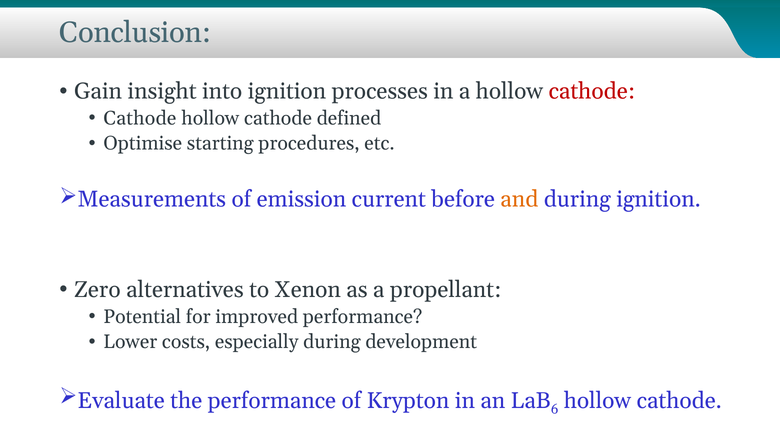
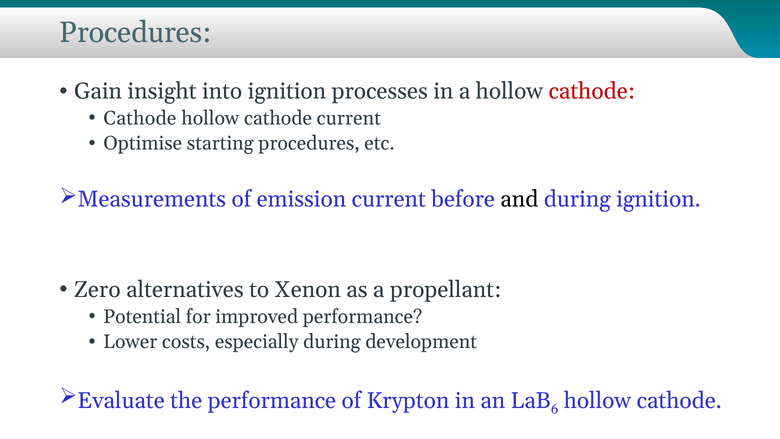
Conclusion at (135, 33): Conclusion -> Procedures
cathode defined: defined -> current
and colour: orange -> black
